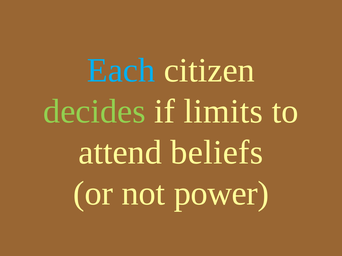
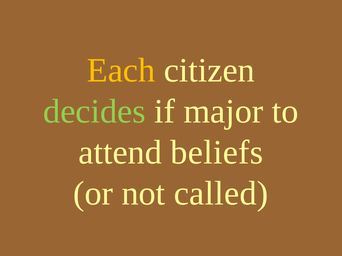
Each colour: light blue -> yellow
limits: limits -> major
power: power -> called
